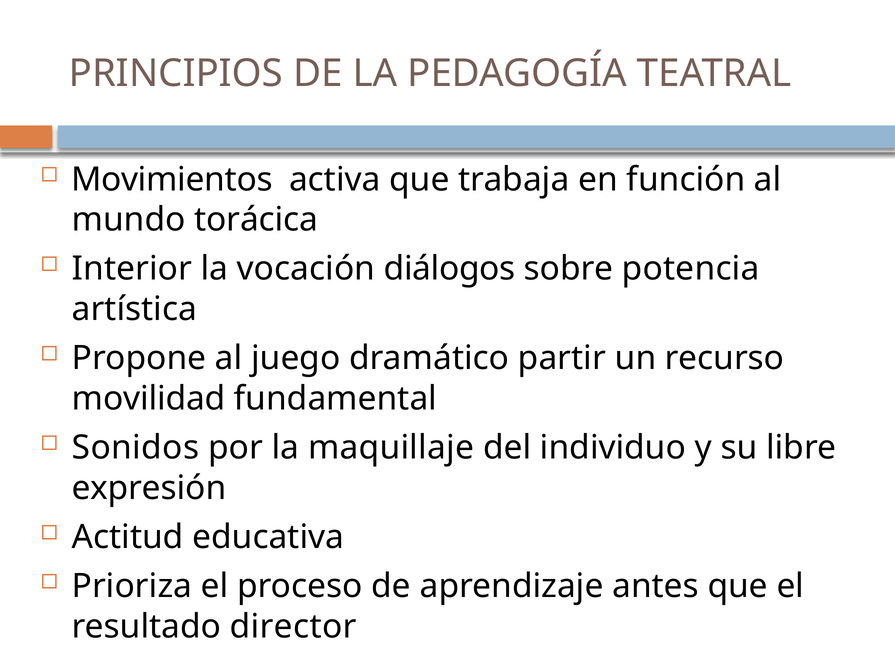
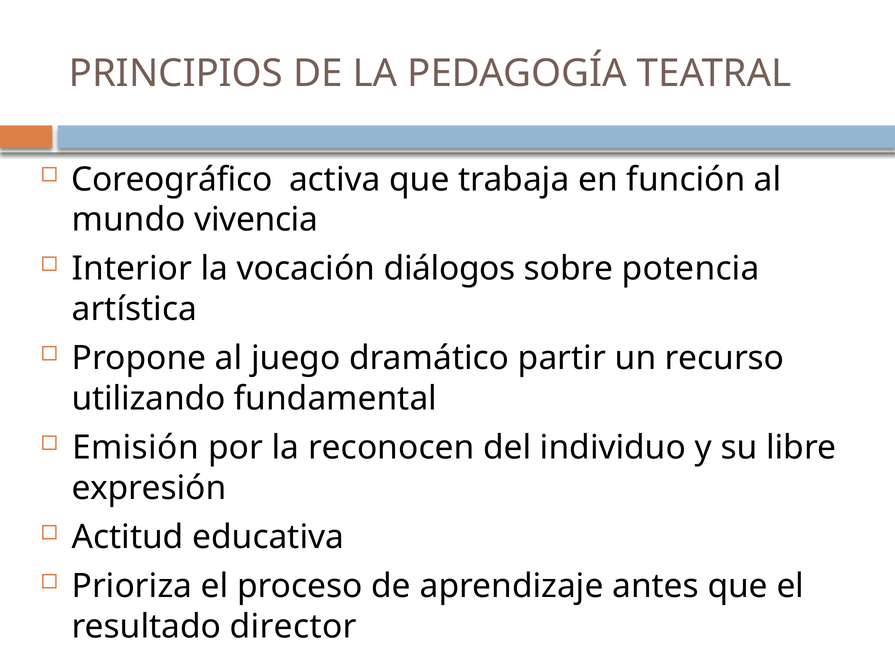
Movimientos: Movimientos -> Coreográfico
torácica: torácica -> vivencia
movilidad: movilidad -> utilizando
Sonidos: Sonidos -> Emisión
maquillaje: maquillaje -> reconocen
